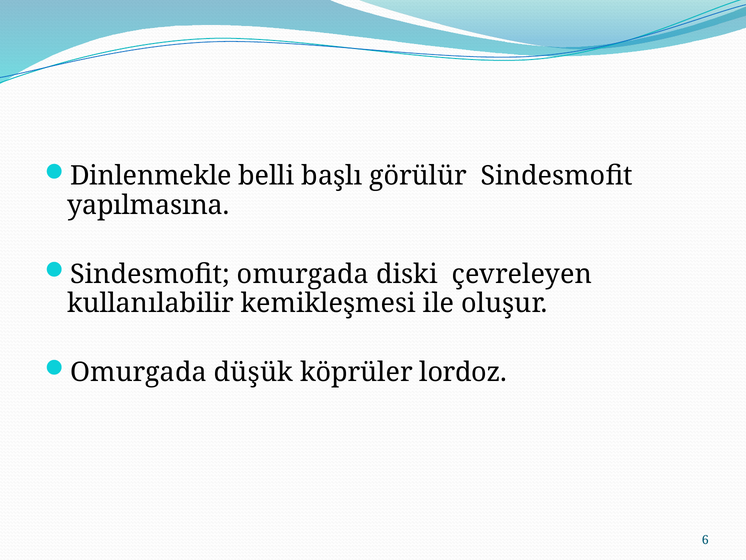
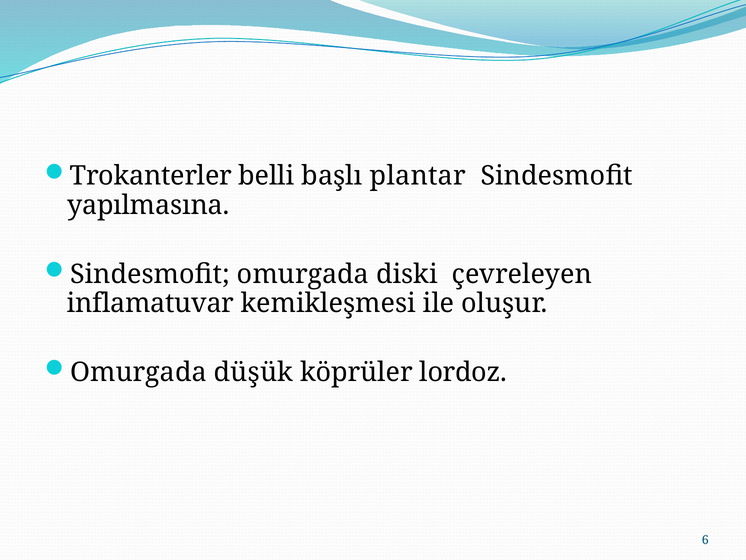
Dinlenmekle: Dinlenmekle -> Trokanterler
görülür: görülür -> plantar
kullanılabilir: kullanılabilir -> inflamatuvar
